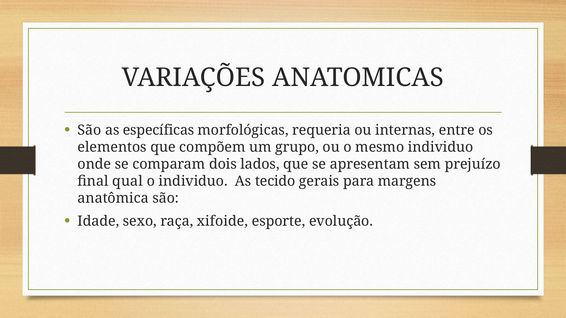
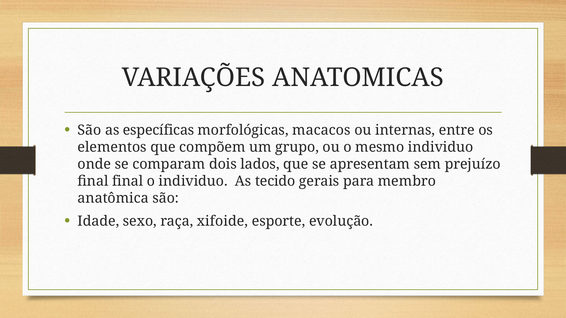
requeria: requeria -> macacos
final qual: qual -> final
margens: margens -> membro
